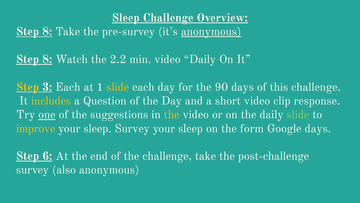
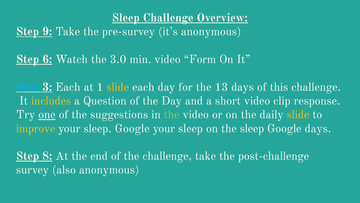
8 at (47, 32): 8 -> 9
anonymous at (211, 32) underline: present -> none
8 at (47, 59): 8 -> 6
2.2: 2.2 -> 3.0
video Daily: Daily -> Form
Step at (28, 87) colour: yellow -> light blue
90: 90 -> 13
the at (172, 114) colour: yellow -> light green
slide at (298, 114) colour: light green -> yellow
your sleep Survey: Survey -> Google
the form: form -> sleep
6: 6 -> 8
